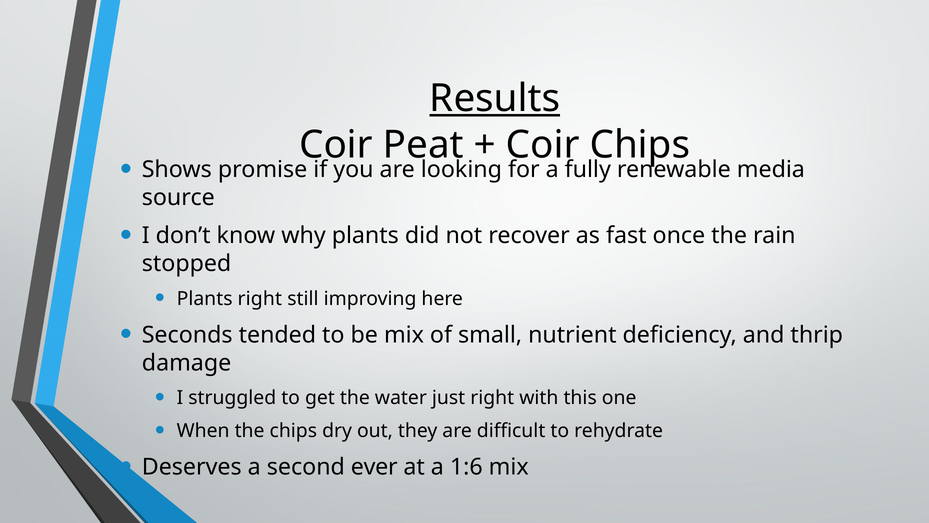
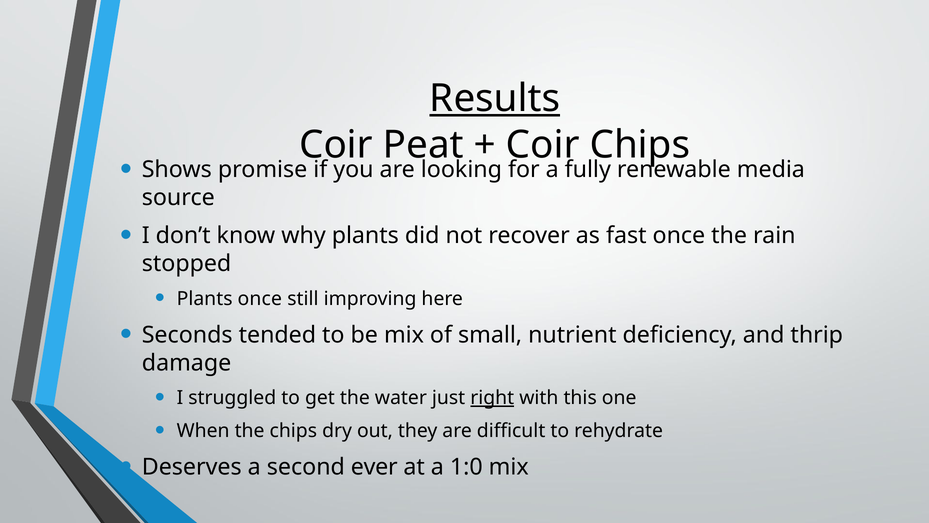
Plants right: right -> once
right at (492, 398) underline: none -> present
1:6: 1:6 -> 1:0
